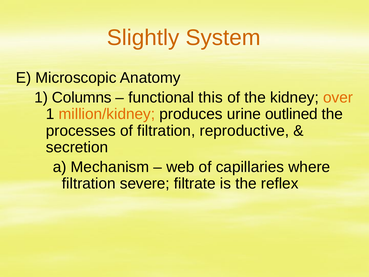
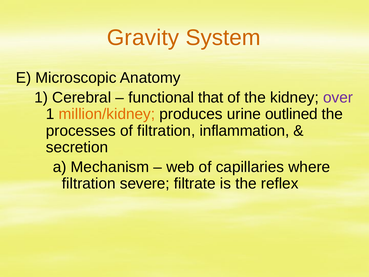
Slightly: Slightly -> Gravity
Columns: Columns -> Cerebral
this: this -> that
over colour: orange -> purple
reproductive: reproductive -> inflammation
